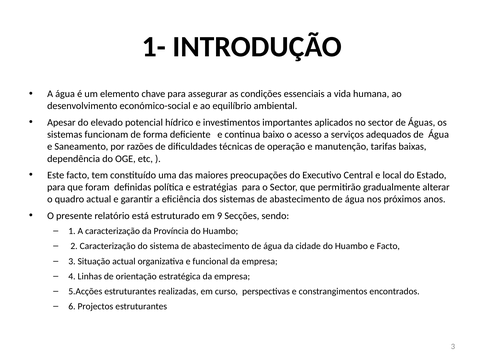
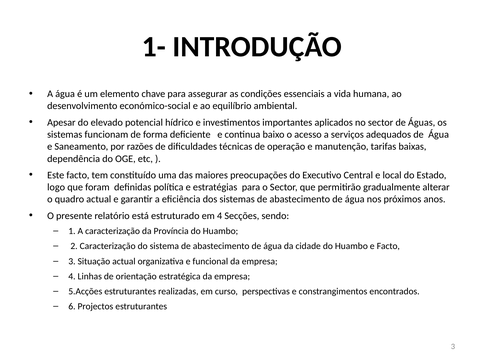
para at (56, 187): para -> logo
em 9: 9 -> 4
